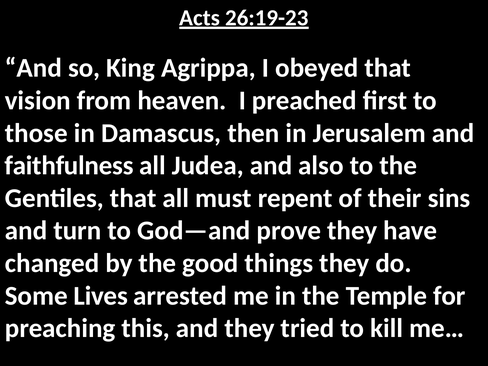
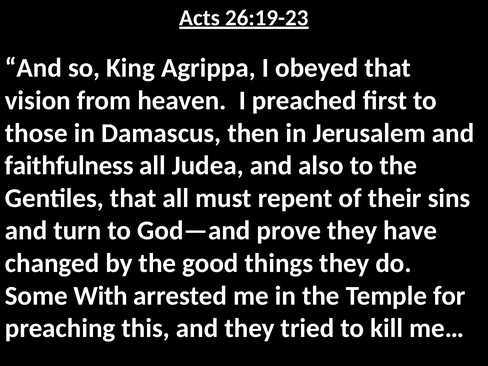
Lives: Lives -> With
